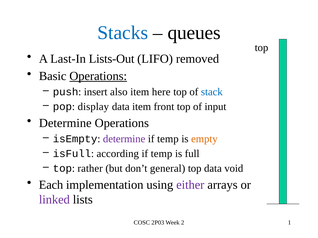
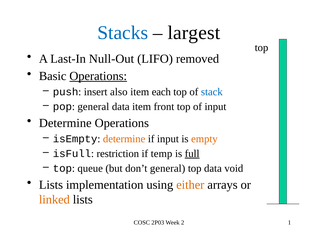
queues: queues -> largest
Lists-Out: Lists-Out -> Null-Out
here: here -> each
display at (93, 107): display -> general
determine at (124, 139) colour: purple -> orange
temp at (168, 139): temp -> input
according: according -> restriction
full underline: none -> present
rather: rather -> queue
Each at (51, 185): Each -> Lists
either colour: purple -> orange
linked colour: purple -> orange
